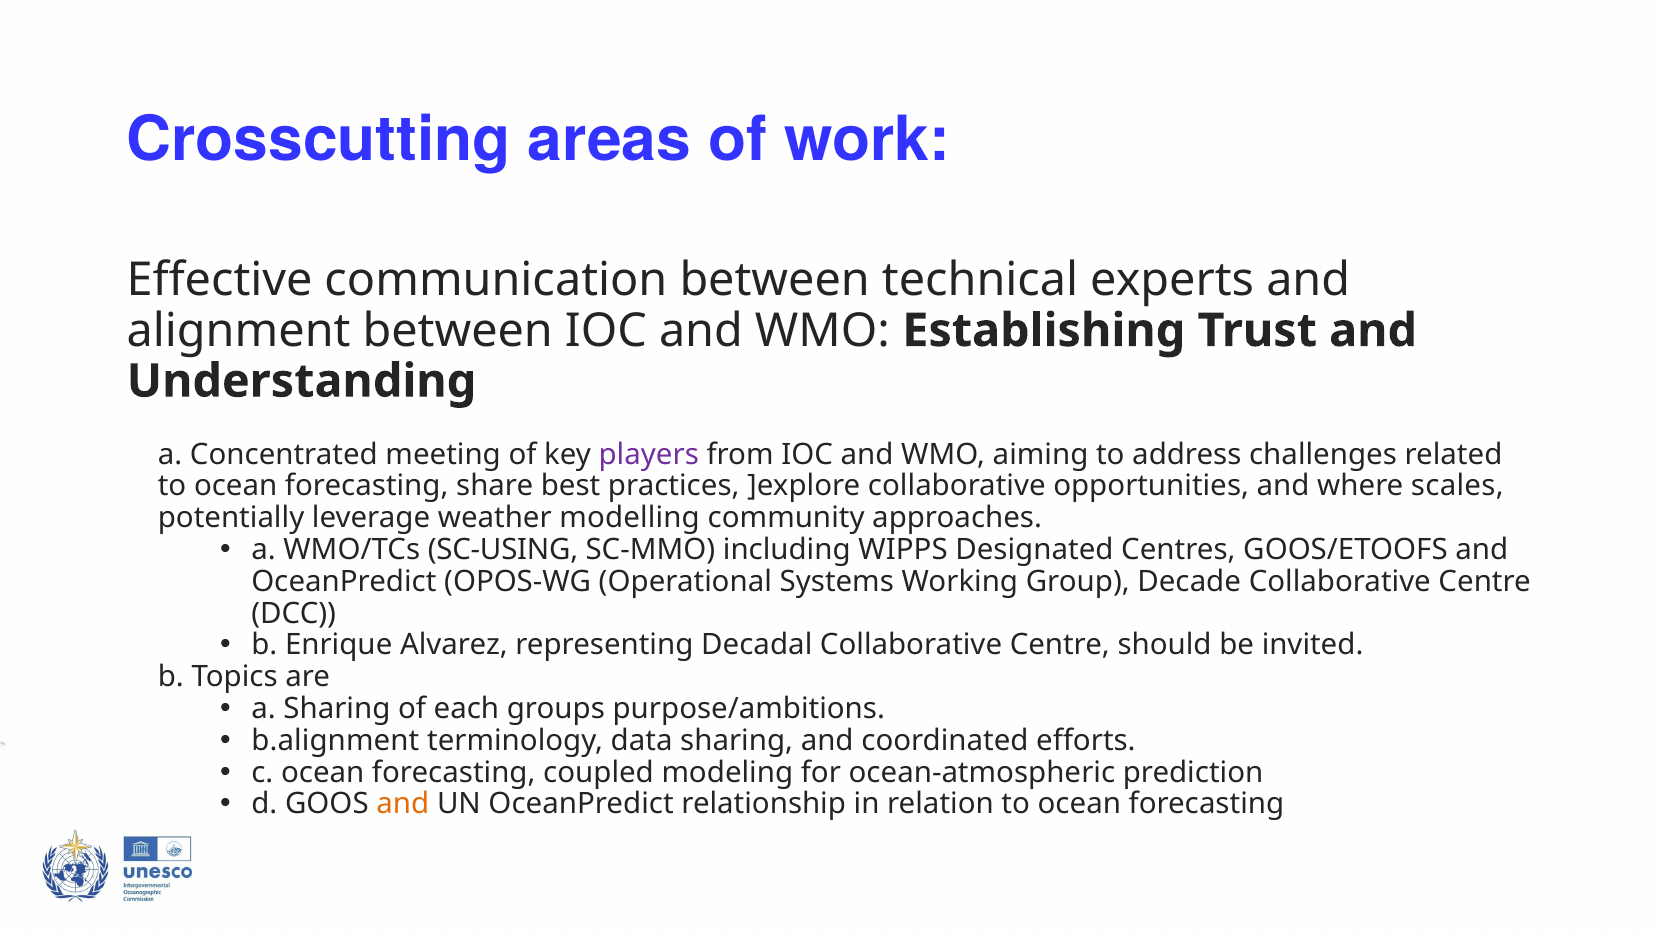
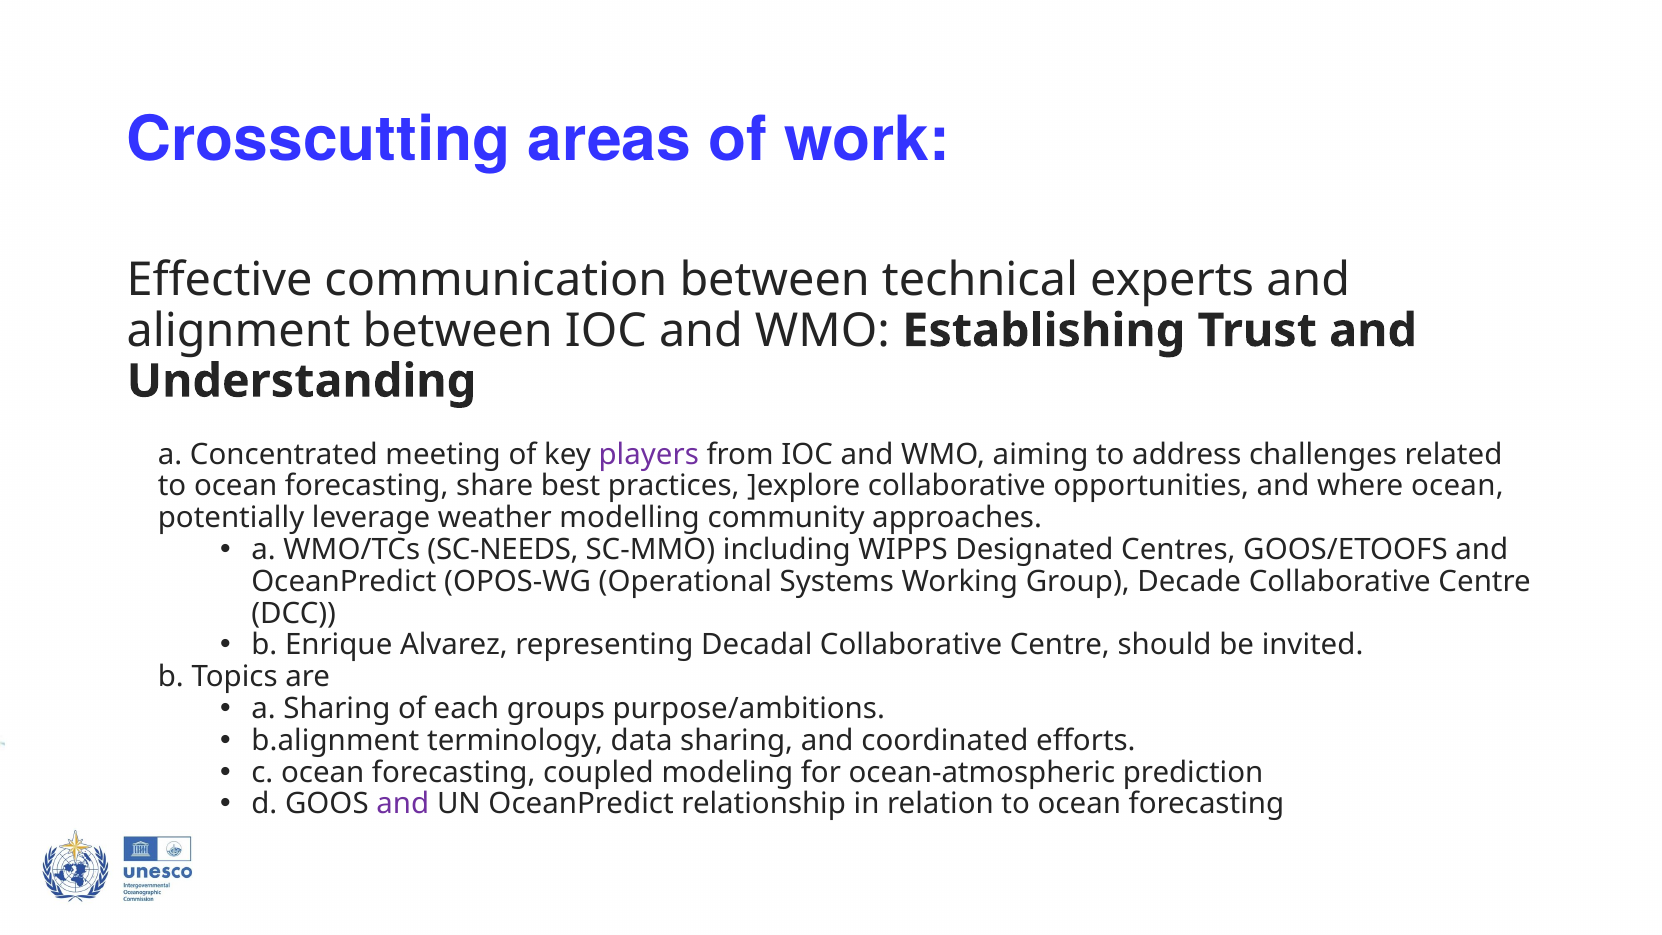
where scales: scales -> ocean
SC-USING: SC-USING -> SC-NEEDS
and at (403, 804) colour: orange -> purple
